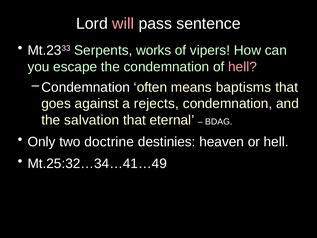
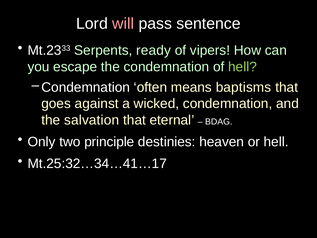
works: works -> ready
hell at (243, 67) colour: pink -> light green
rejects: rejects -> wicked
doctrine: doctrine -> principle
Mt.25:32…34…41…49: Mt.25:32…34…41…49 -> Mt.25:32…34…41…17
